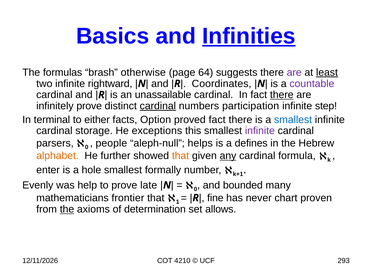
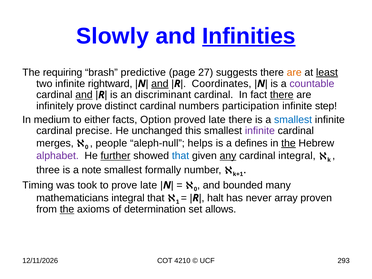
Basics: Basics -> Slowly
formulas: formulas -> requiring
otherwise: otherwise -> predictive
64: 64 -> 27
are at (294, 72) colour: purple -> orange
and at (160, 84) underline: none -> present
and at (84, 95) underline: none -> present
unassailable: unassailable -> discriminant
cardinal at (158, 106) underline: present -> none
terminal: terminal -> medium
proved fact: fact -> late
storage: storage -> precise
exceptions: exceptions -> unchanged
parsers: parsers -> merges
the at (288, 143) underline: none -> present
alphabet colour: orange -> purple
further underline: none -> present
that at (181, 156) colour: orange -> blue
cardinal formula: formula -> integral
enter: enter -> three
hole: hole -> note
Evenly: Evenly -> Timing
help: help -> took
mathematicians frontier: frontier -> integral
fine: fine -> halt
chart: chart -> array
